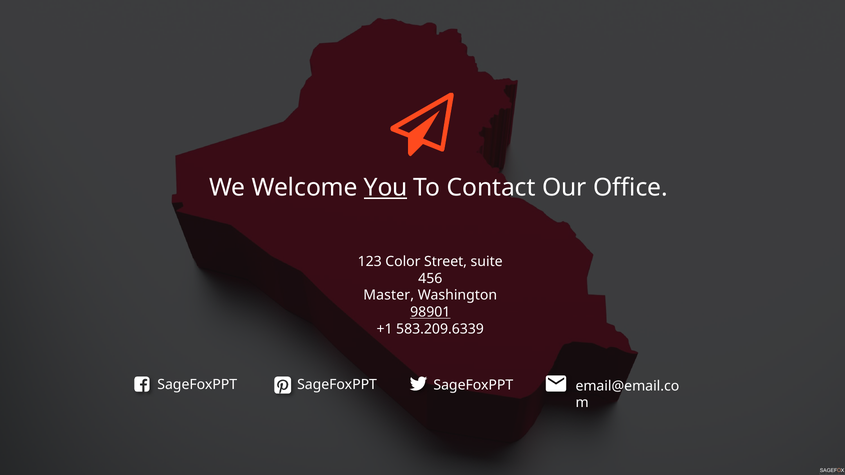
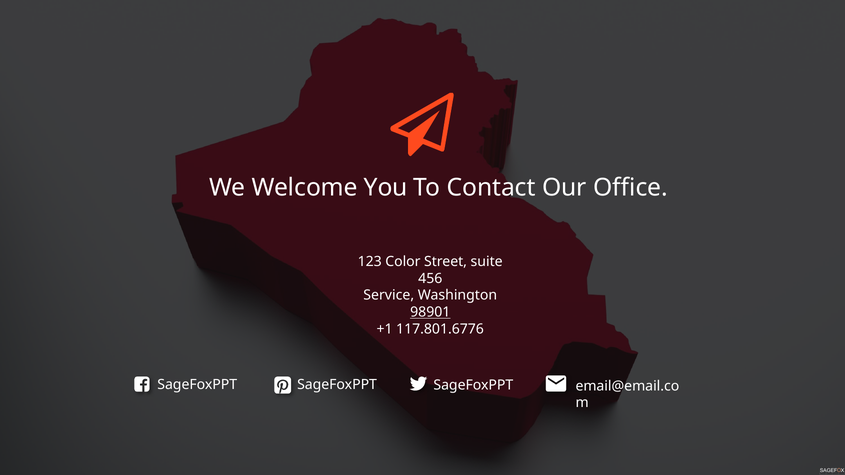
You underline: present -> none
Master: Master -> Service
583.209.6339: 583.209.6339 -> 117.801.6776
